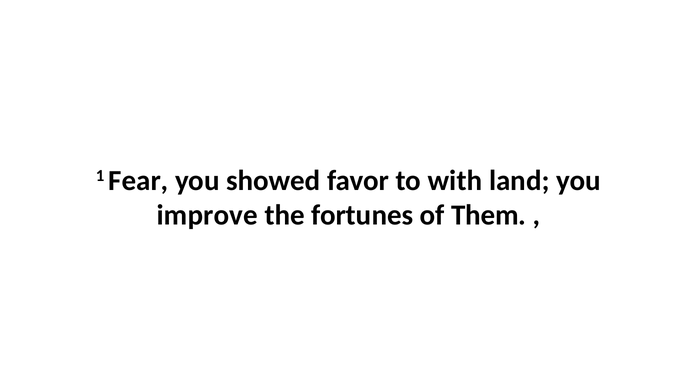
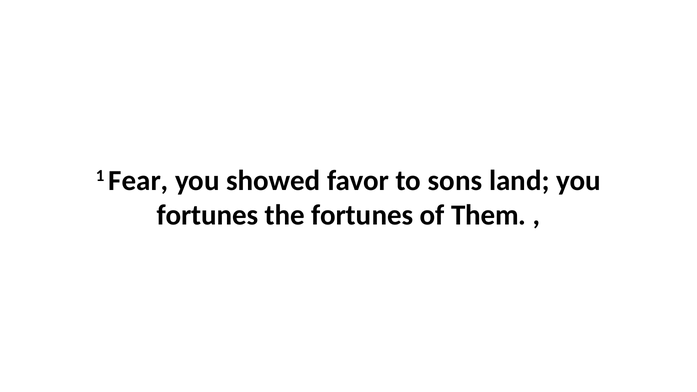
with: with -> sons
improve at (207, 215): improve -> fortunes
